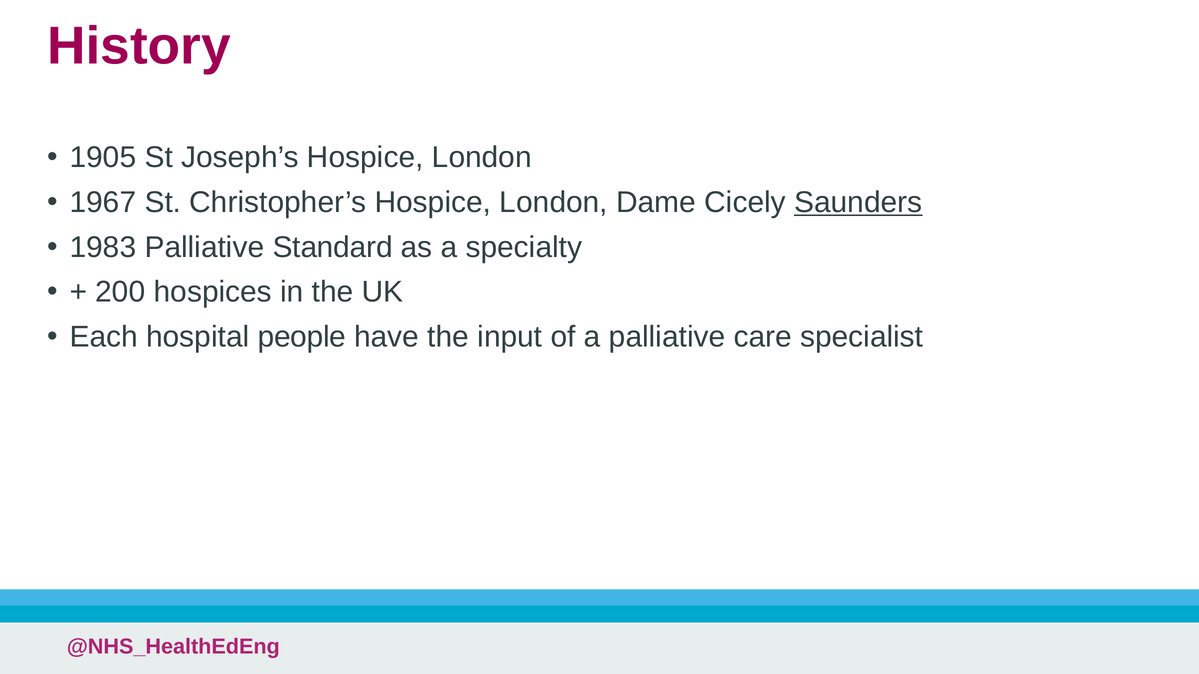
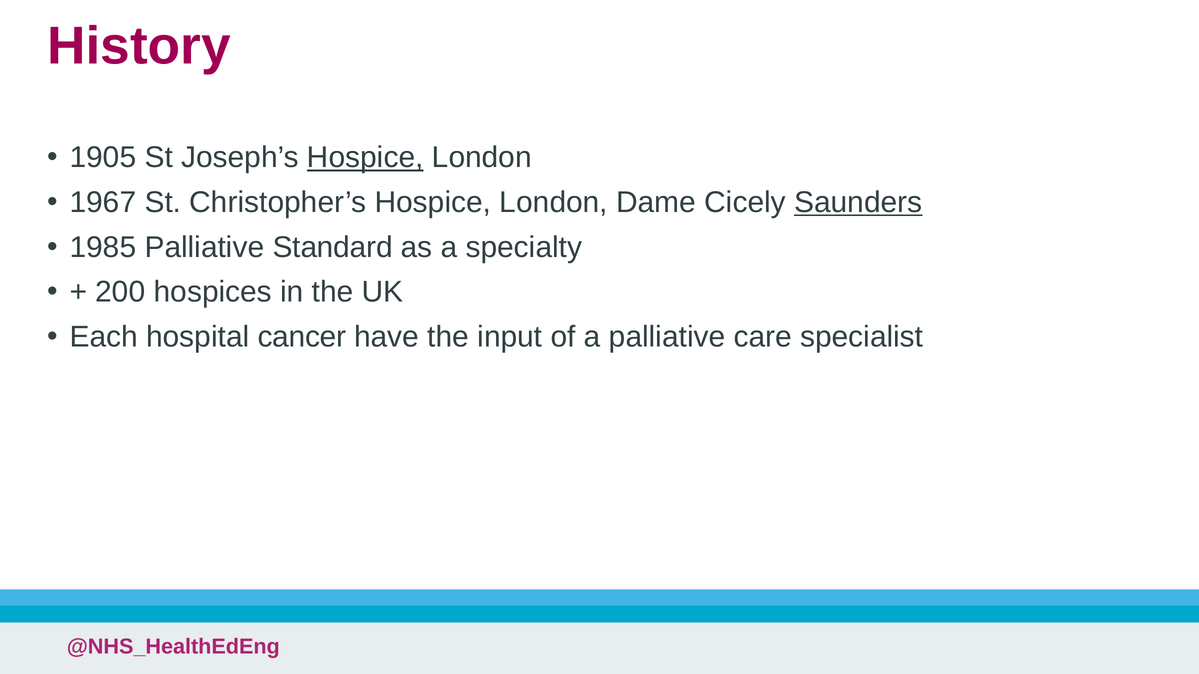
Hospice at (365, 158) underline: none -> present
1983: 1983 -> 1985
people: people -> cancer
